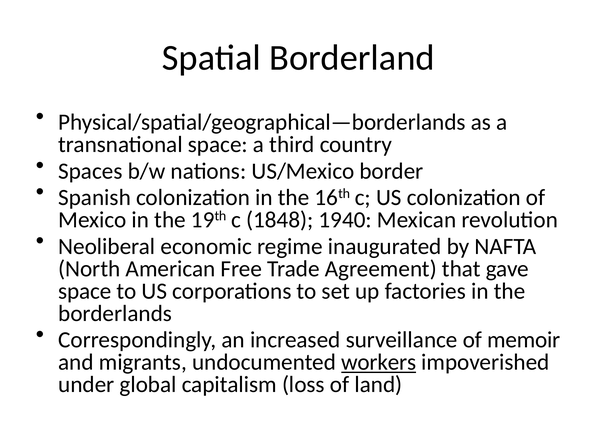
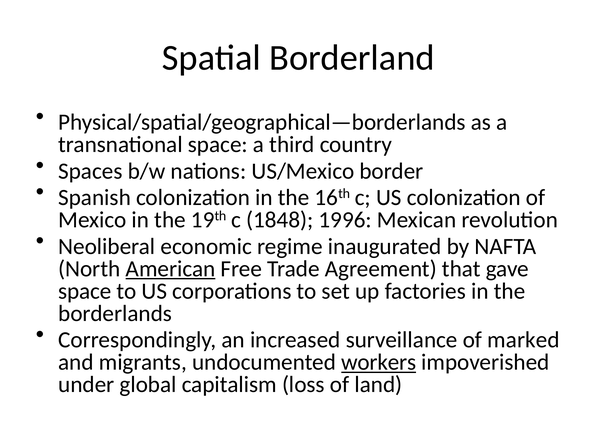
1940: 1940 -> 1996
American underline: none -> present
memoir: memoir -> marked
